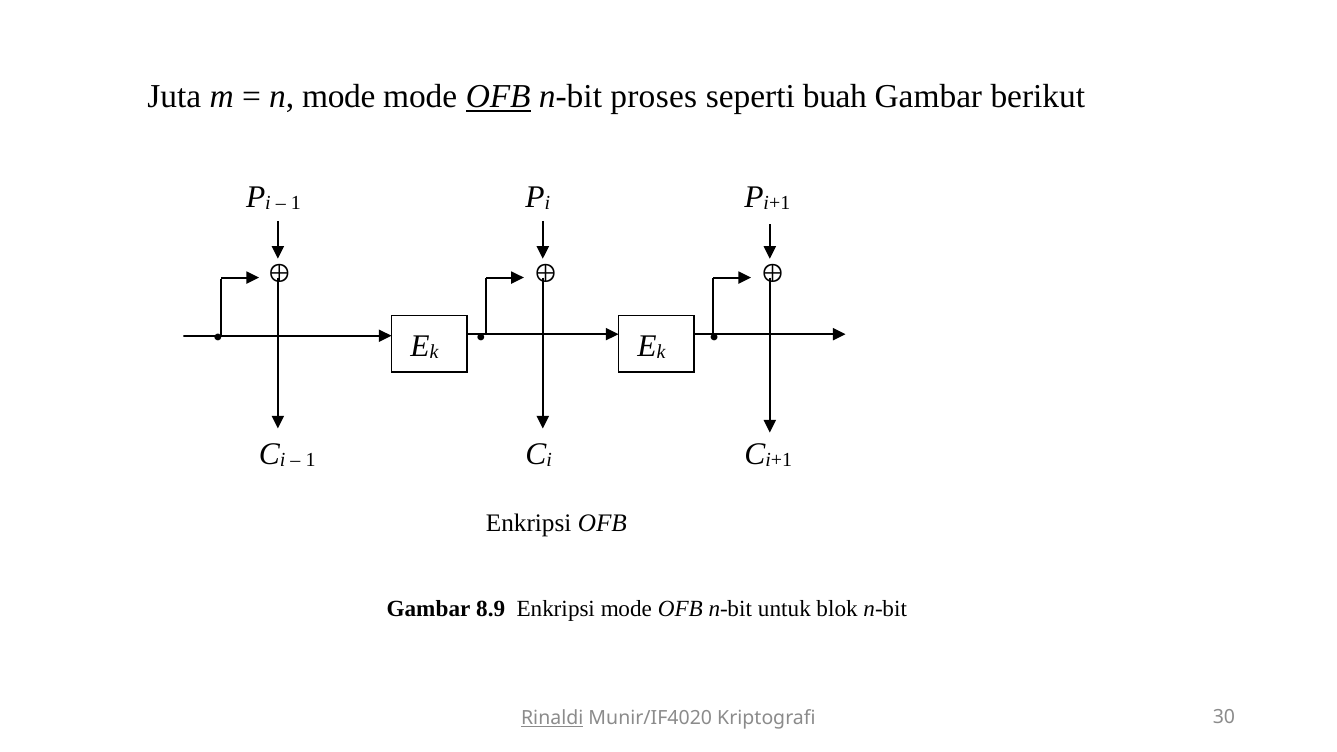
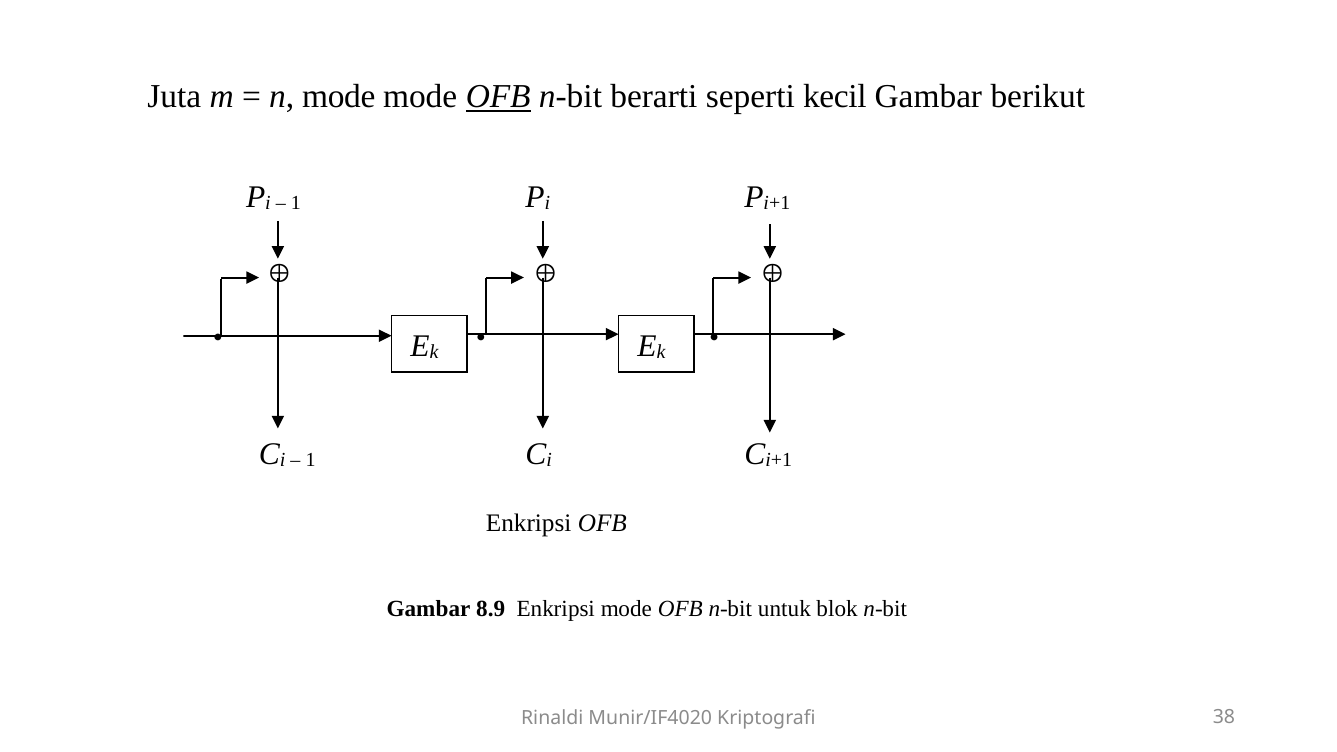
proses: proses -> berarti
buah: buah -> kecil
Rinaldi underline: present -> none
30: 30 -> 38
